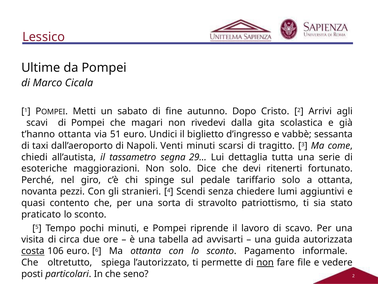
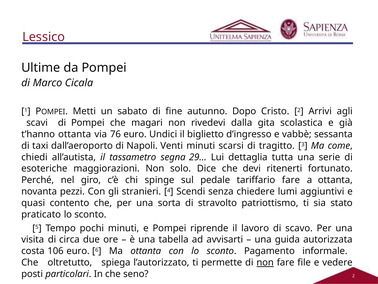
51: 51 -> 76
tariffario solo: solo -> fare
costa underline: present -> none
